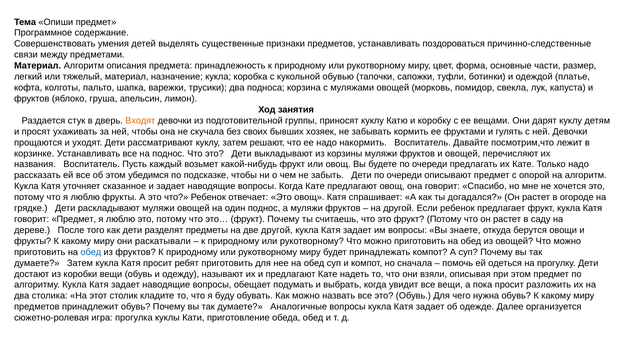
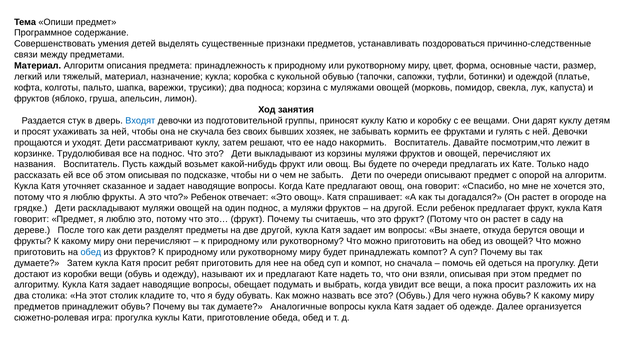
Входят colour: orange -> blue
корзинке Устанавливать: Устанавливать -> Трудолюбивая
этом убедимся: убедимся -> описывая
они раскатывали: раскатывали -> перечисляют
